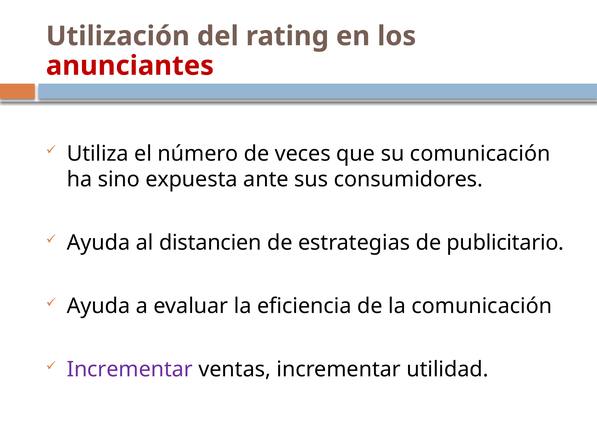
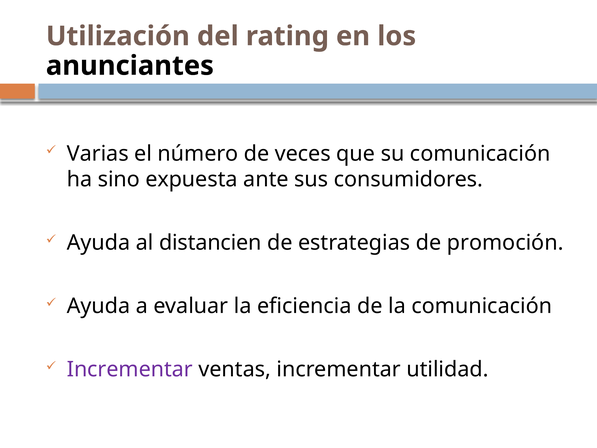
anunciantes colour: red -> black
Utiliza: Utiliza -> Varias
publicitario: publicitario -> promoción
